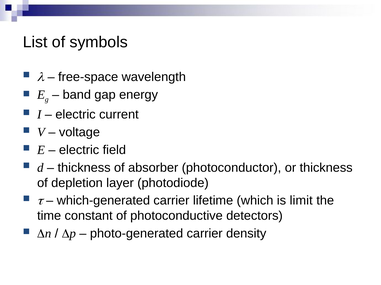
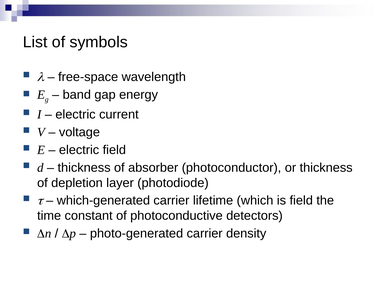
is limit: limit -> field
